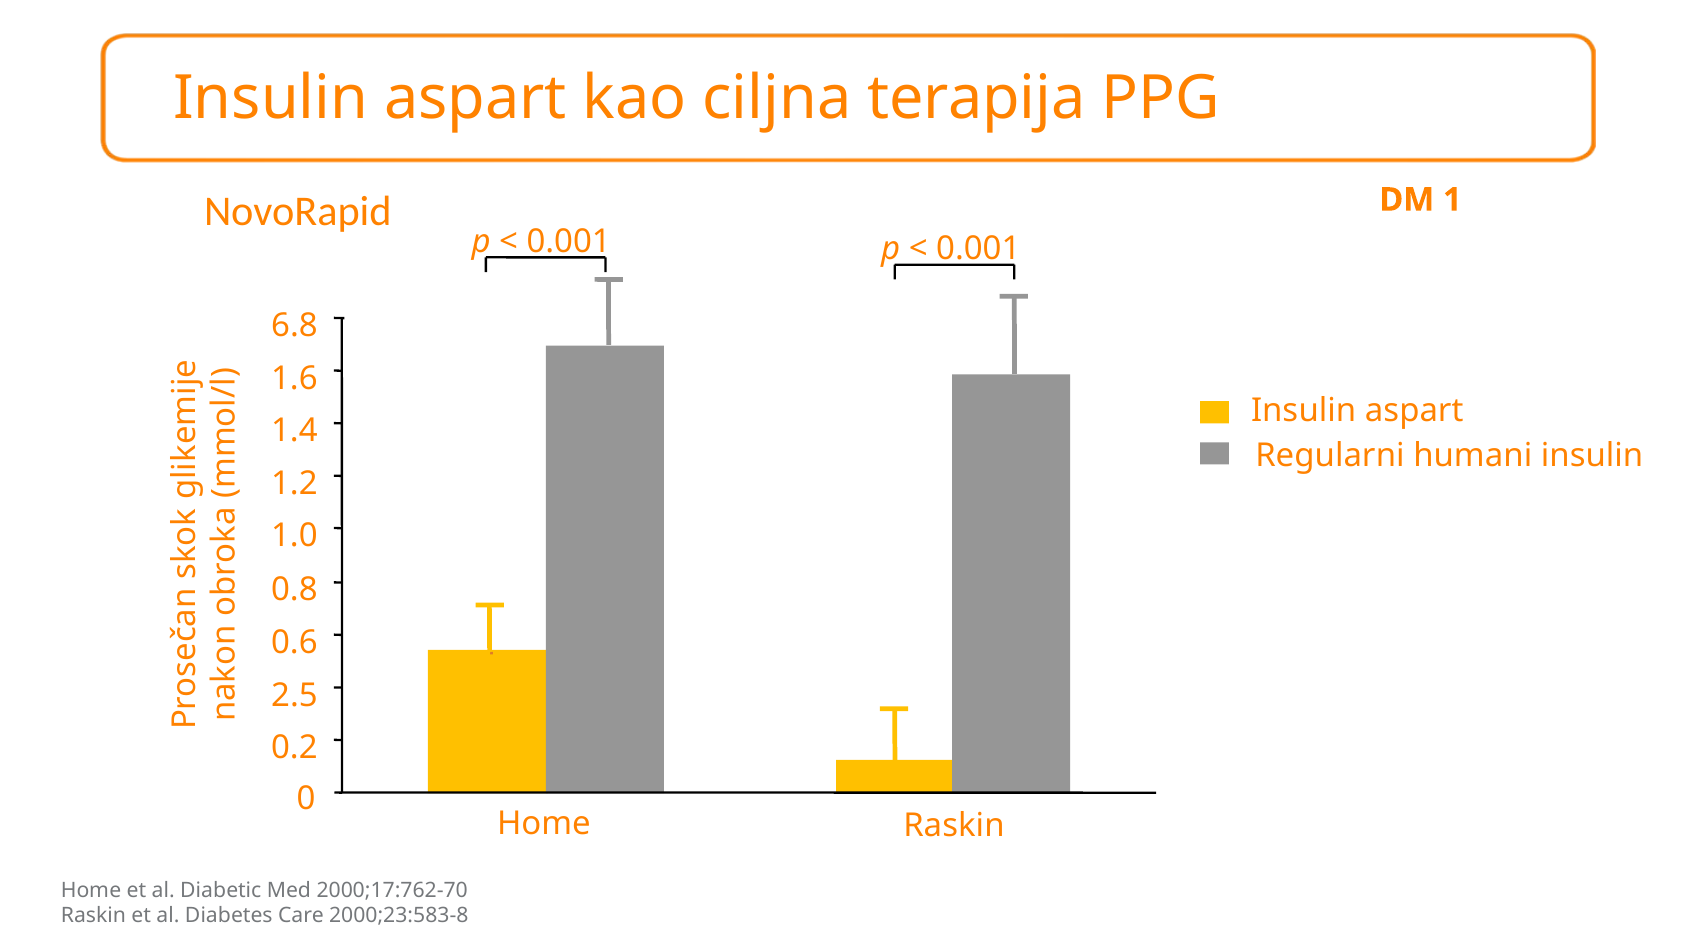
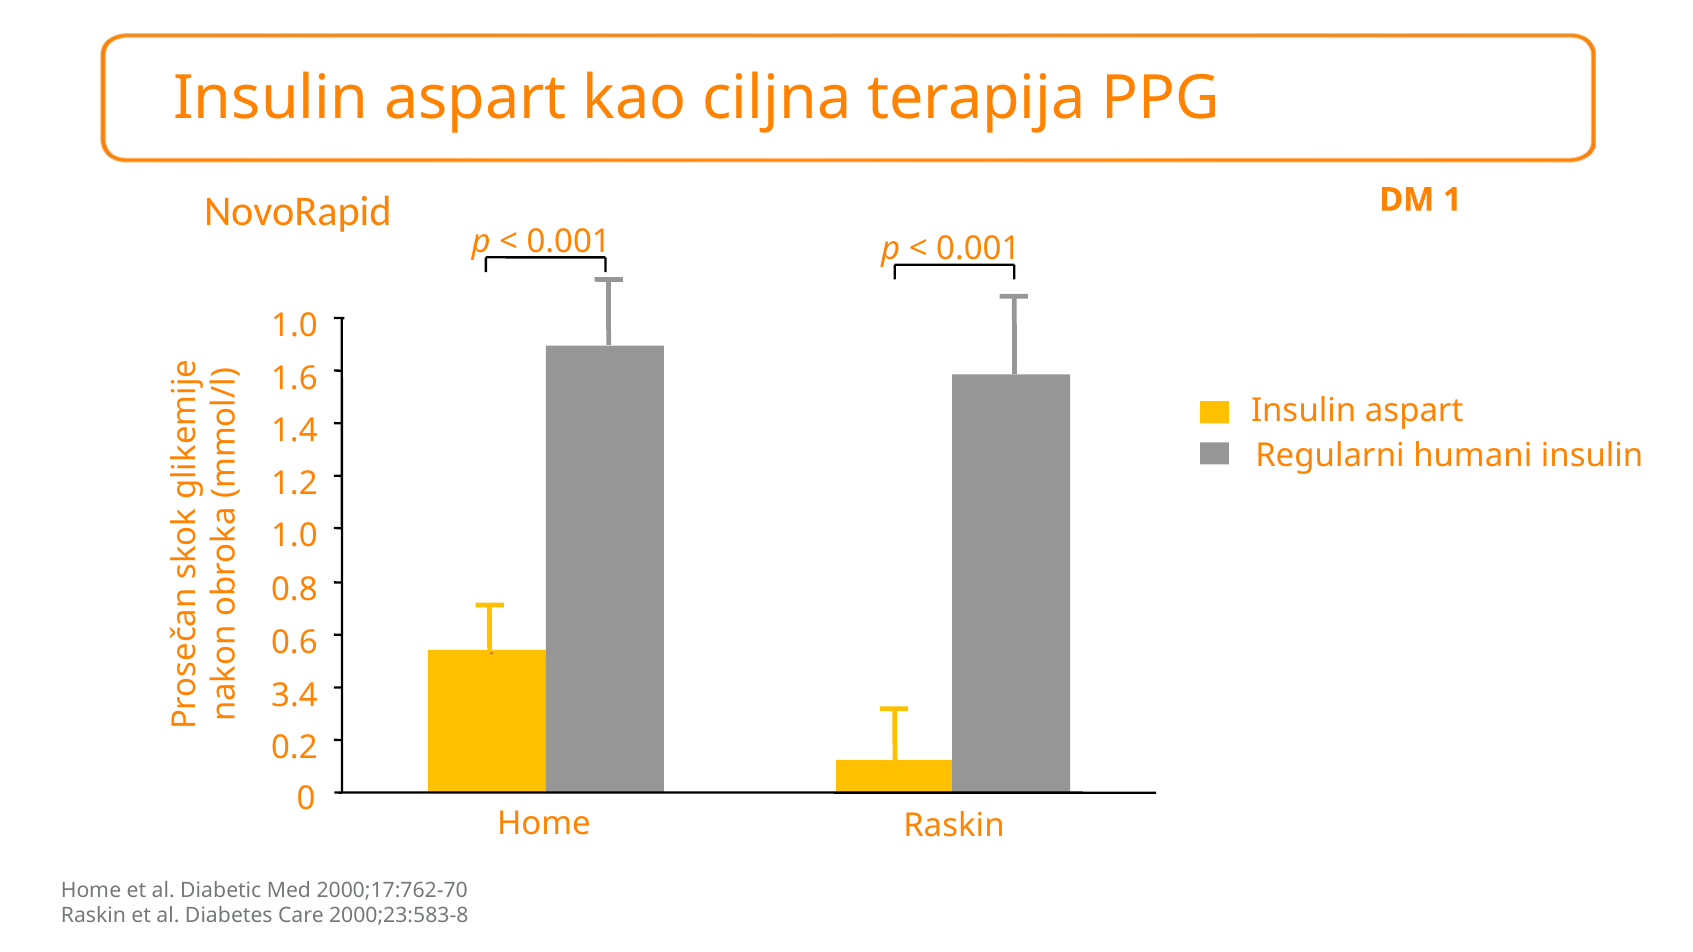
6.8 at (294, 326): 6.8 -> 1.0
2.5: 2.5 -> 3.4
